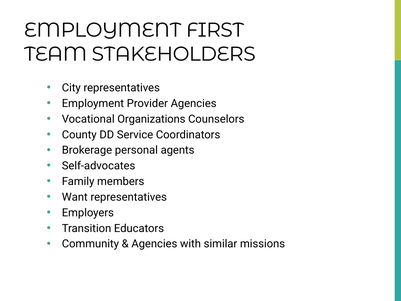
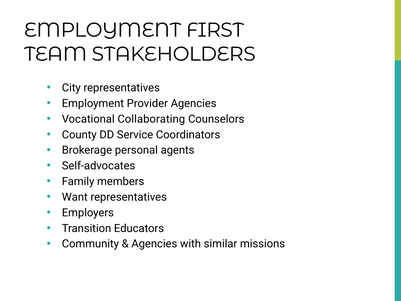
Organizations: Organizations -> Collaborating
